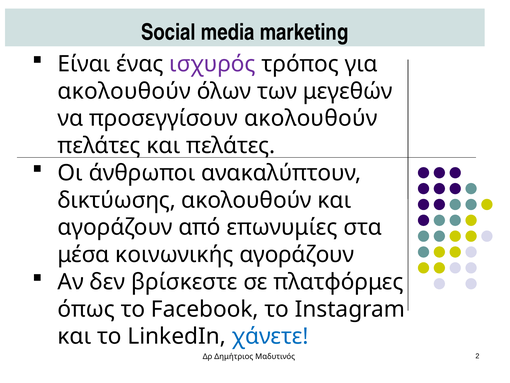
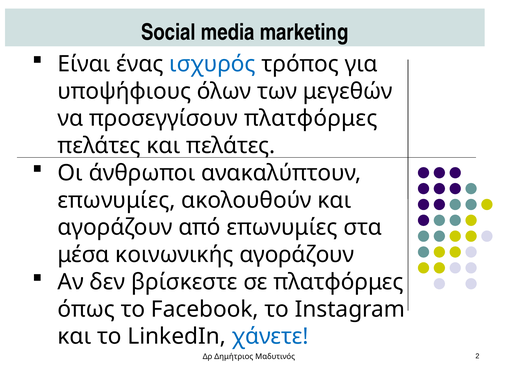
ισχυρός colour: purple -> blue
ακολουθούν at (124, 91): ακολουθούν -> υποψήφιους
προσεγγίσουν ακολουθούν: ακολουθούν -> πλατφόρμες
δικτύωσης at (117, 200): δικτύωσης -> επωνυμίες
